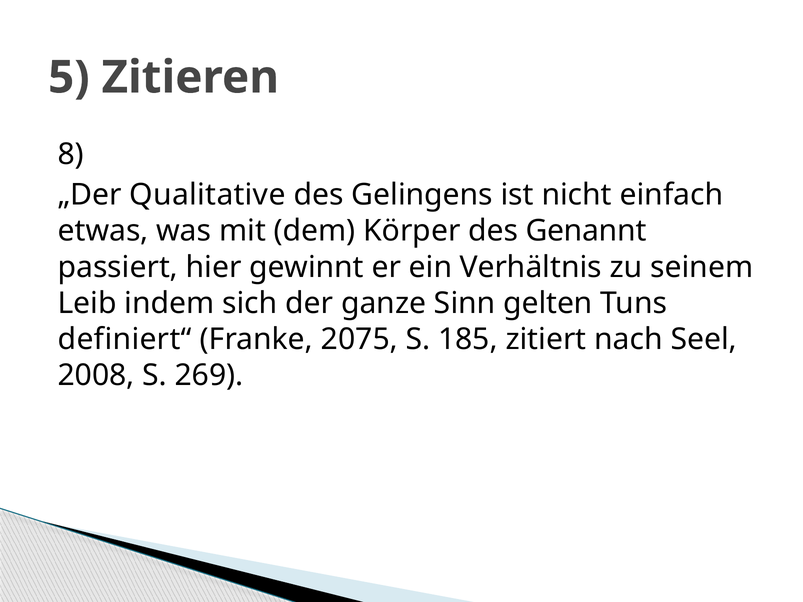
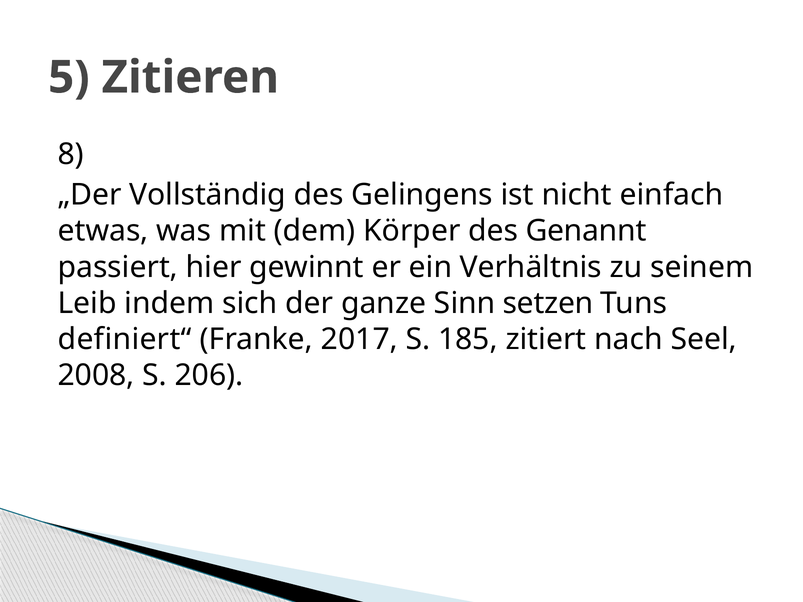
Qualitative: Qualitative -> Vollständig
gelten: gelten -> setzen
2075: 2075 -> 2017
269: 269 -> 206
